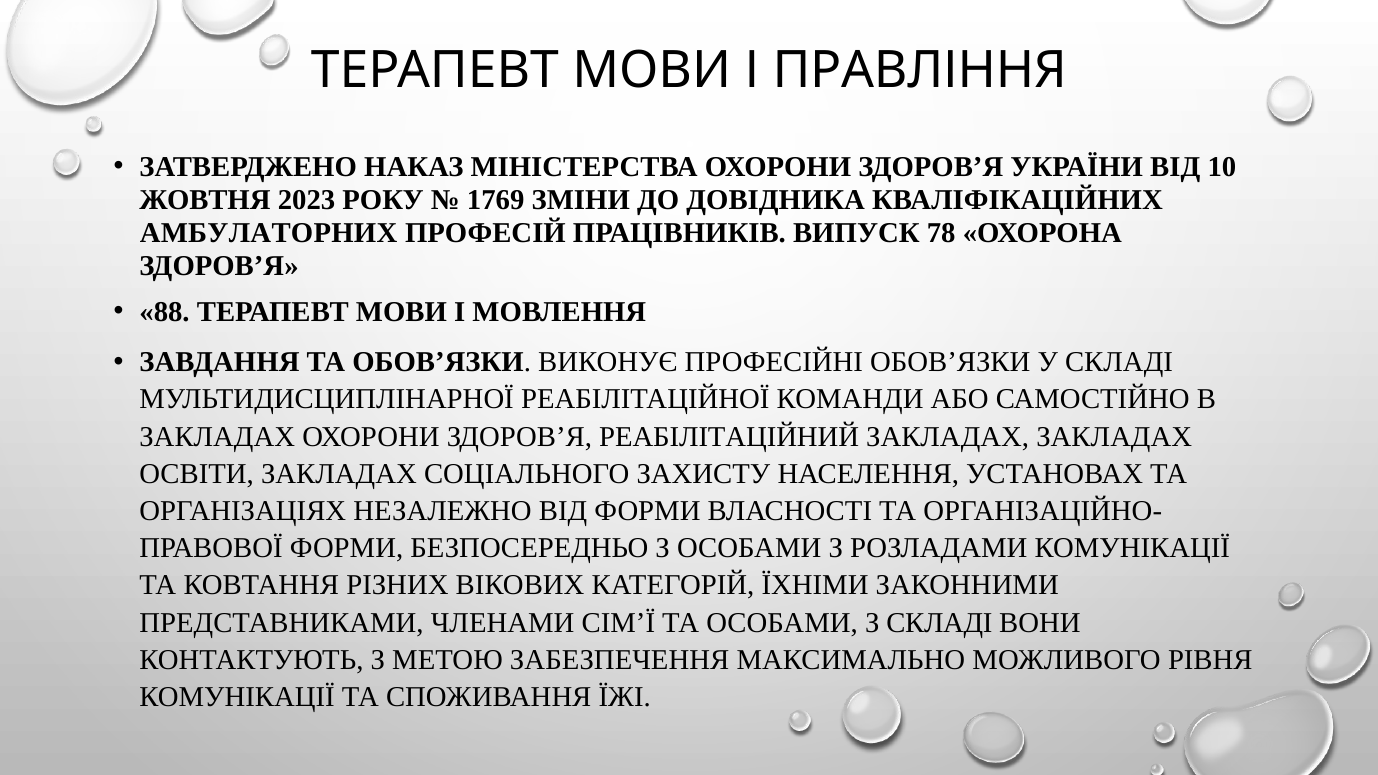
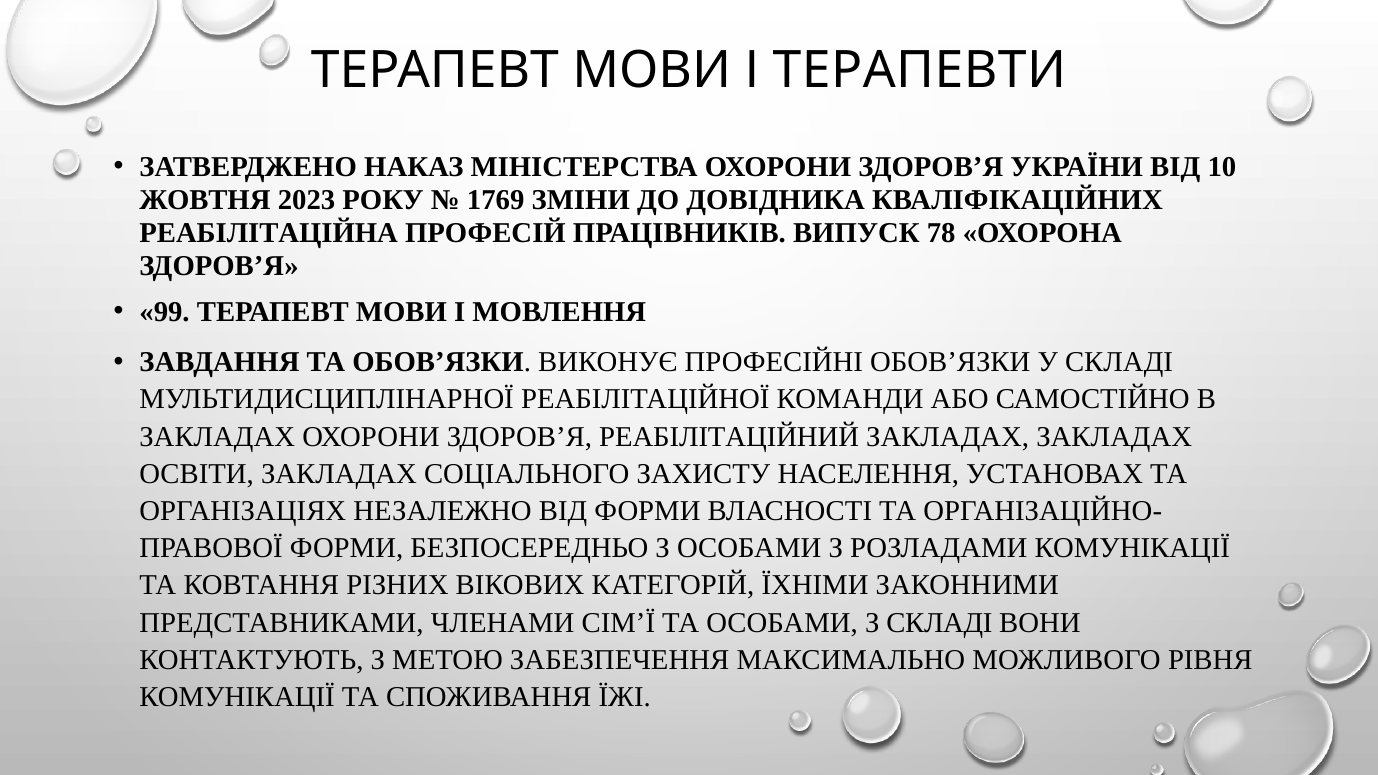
ПРАВЛІННЯ: ПРАВЛІННЯ -> ТЕРАПЕВТИ
АМБУЛАТОРНИХ: АМБУЛАТОРНИХ -> РЕАБІЛІТАЦІЙНА
88: 88 -> 99
